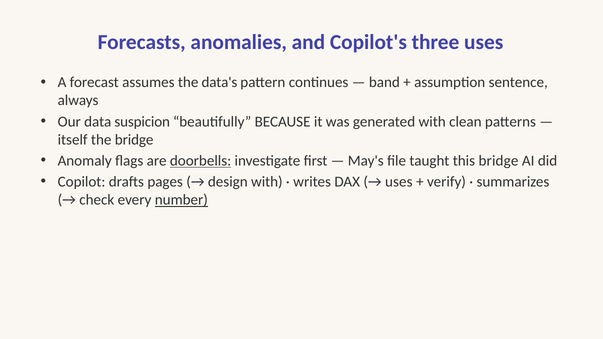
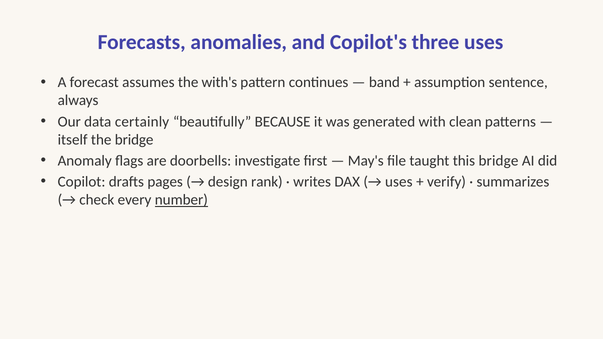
data's: data's -> with's
suspicion: suspicion -> certainly
doorbells underline: present -> none
design with: with -> rank
